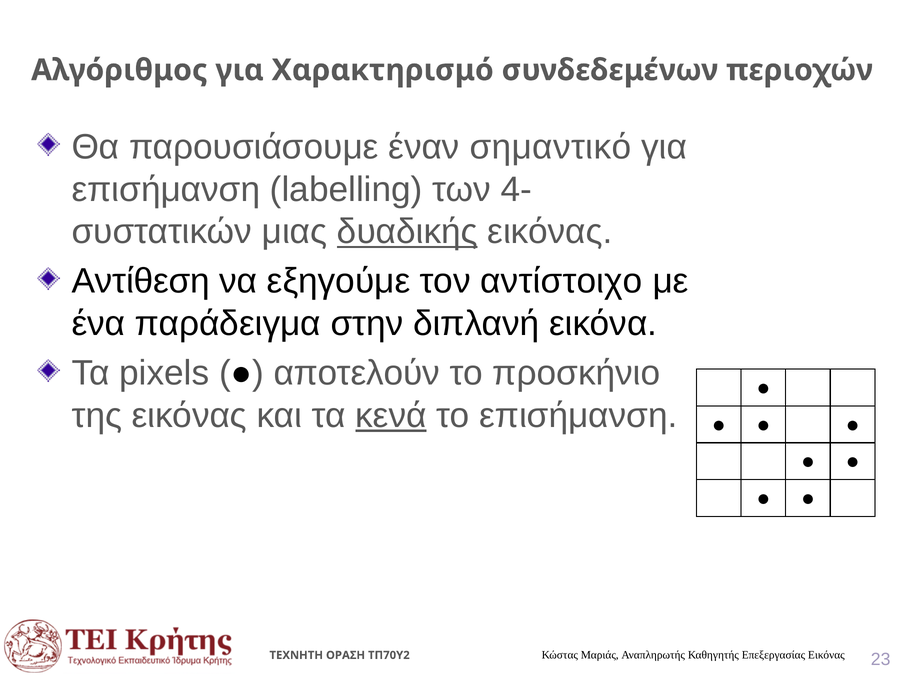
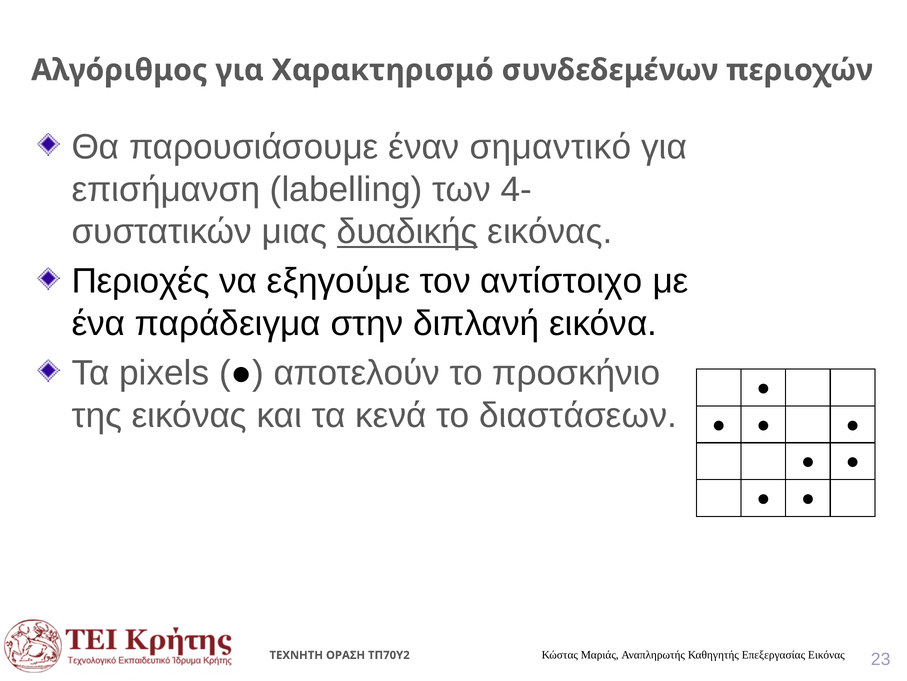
Αντίθεση: Αντίθεση -> Περιοχές
κενά underline: present -> none
το επισήμανση: επισήμανση -> διαστάσεων
